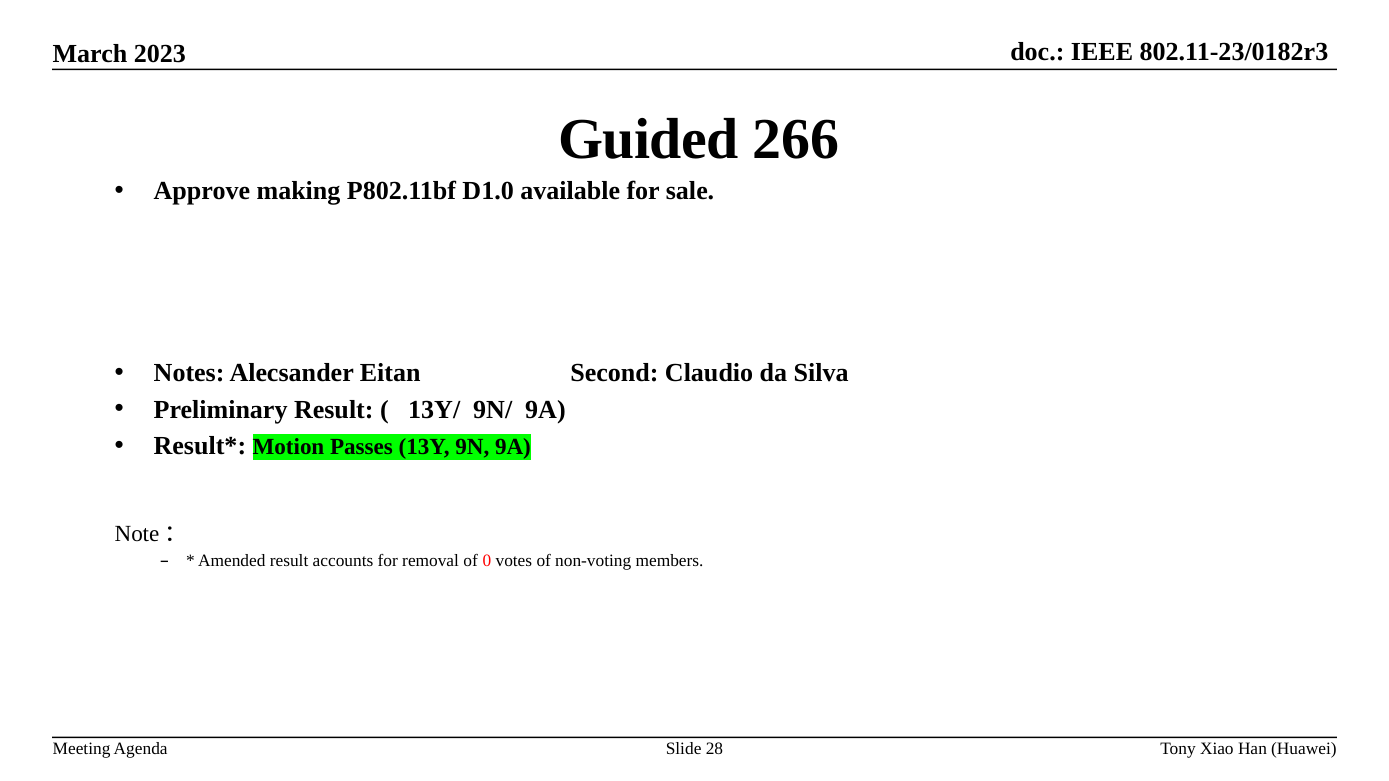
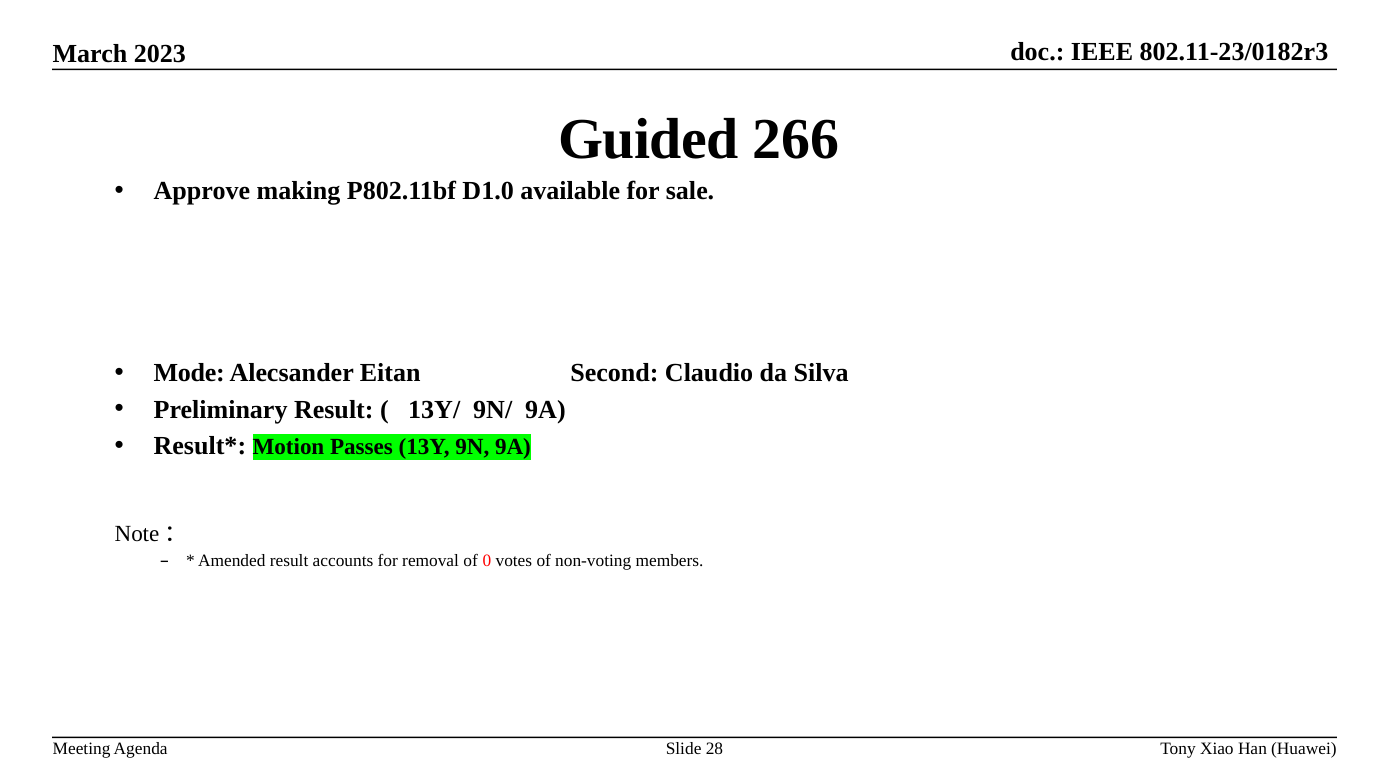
Notes: Notes -> Mode
